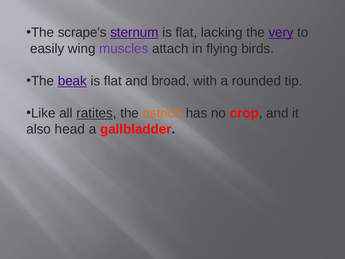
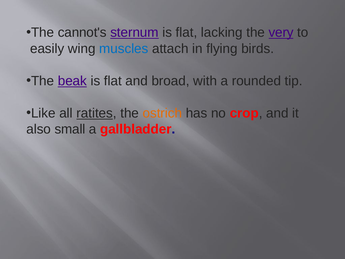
scrape's: scrape's -> cannot's
muscles colour: purple -> blue
head: head -> small
